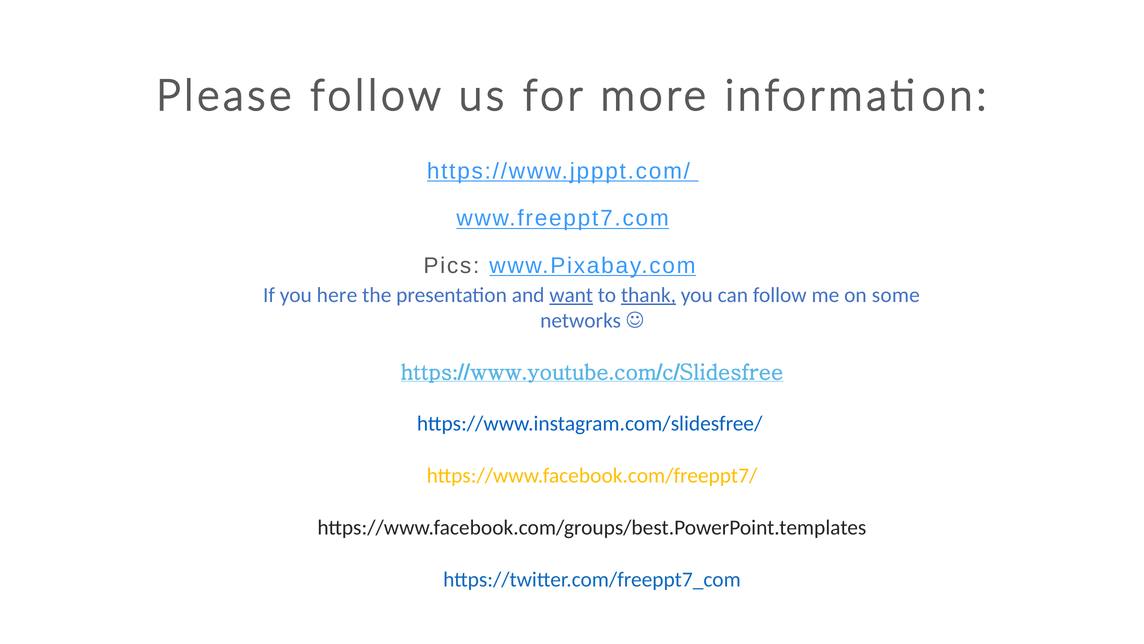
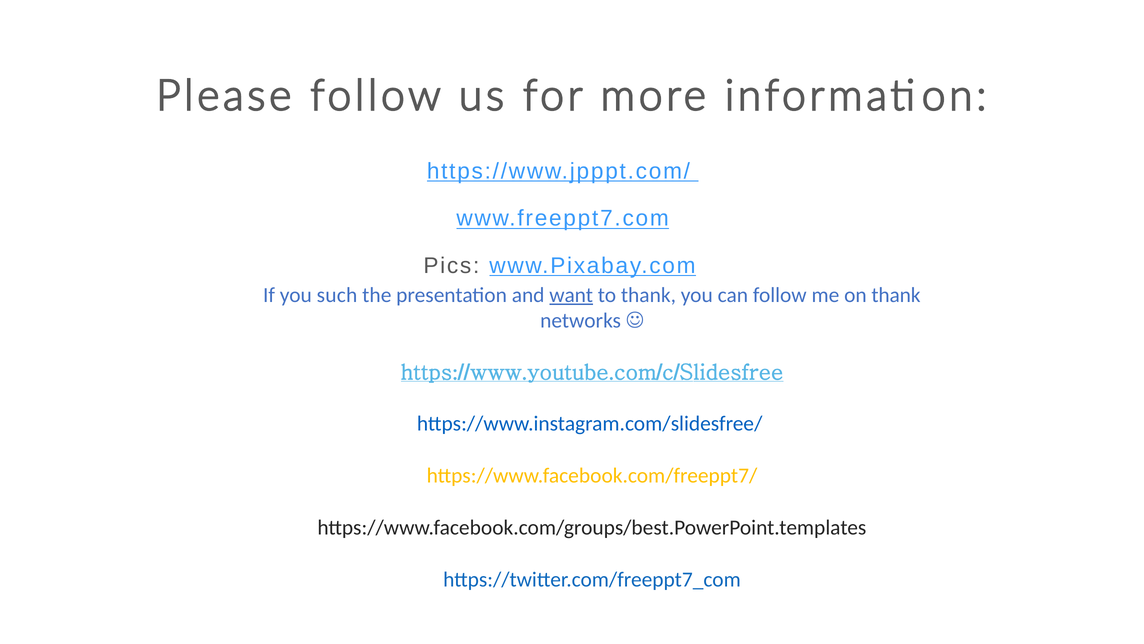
here: here -> such
thank at (648, 295) underline: present -> none
on some: some -> thank
